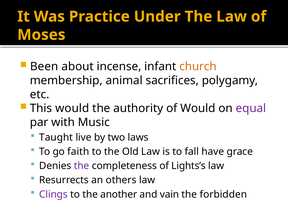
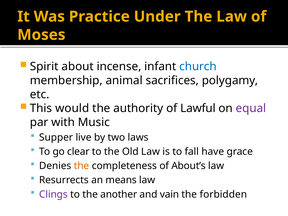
Been: Been -> Spirit
church colour: orange -> blue
of Would: Would -> Lawful
Taught: Taught -> Supper
faith: faith -> clear
the at (82, 166) colour: purple -> orange
Lights’s: Lights’s -> About’s
others: others -> means
